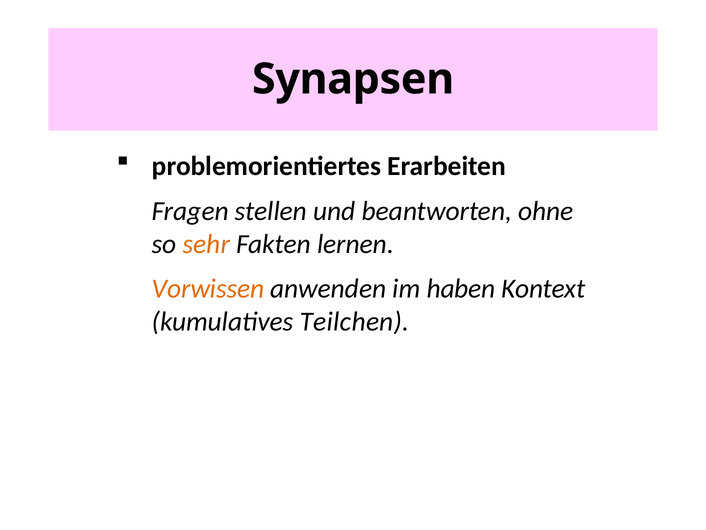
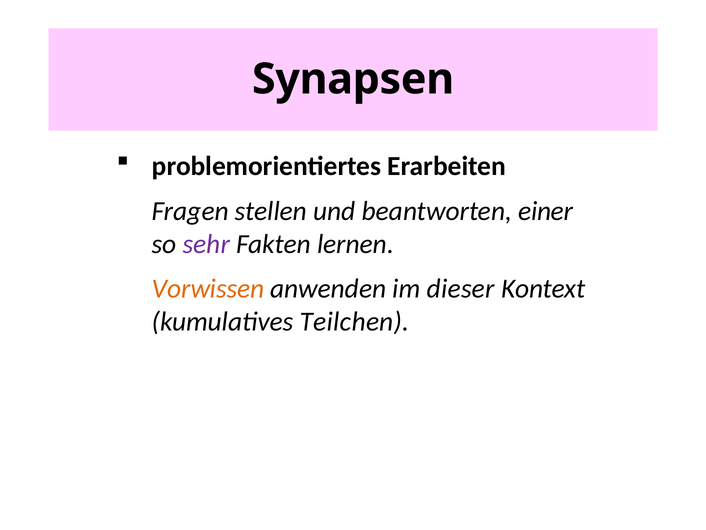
ohne: ohne -> einer
sehr colour: orange -> purple
haben: haben -> dieser
